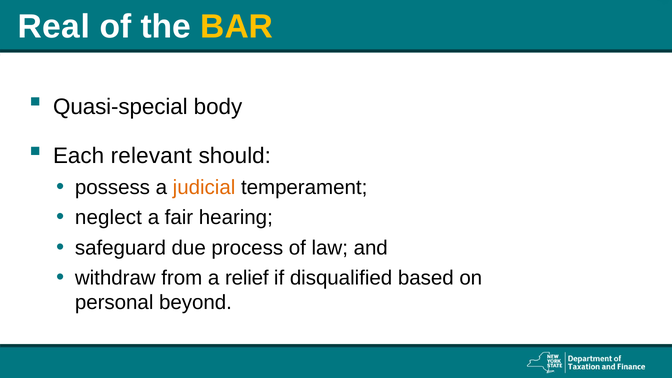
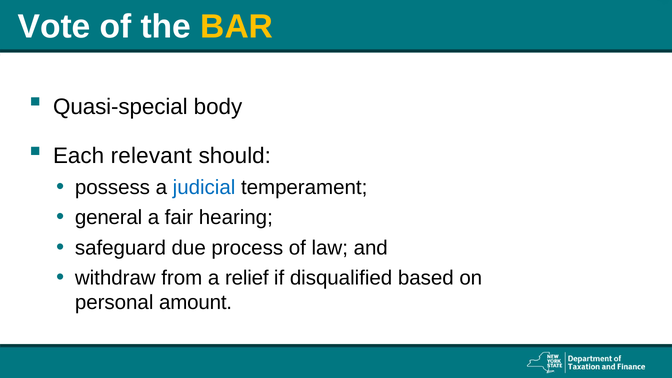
Real: Real -> Vote
judicial colour: orange -> blue
neglect: neglect -> general
beyond: beyond -> amount
